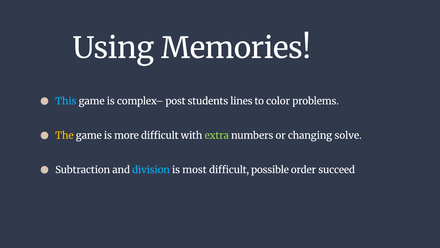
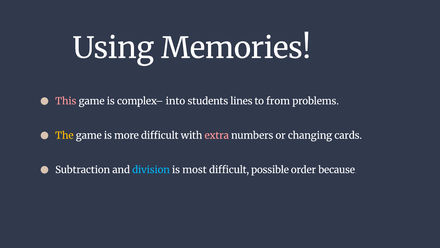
This colour: light blue -> pink
post: post -> into
color: color -> from
extra colour: light green -> pink
solve: solve -> cards
succeed: succeed -> because
